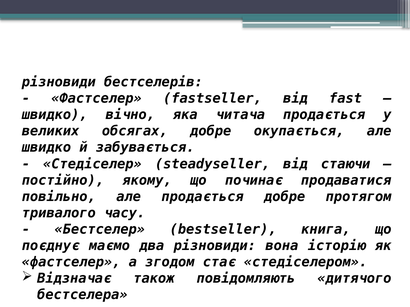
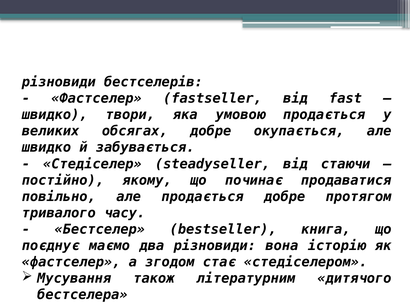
вічно: вічно -> твори
читача: читача -> умовою
Відзначає: Відзначає -> Мусування
повідомляють: повідомляють -> літературним
